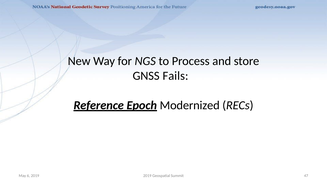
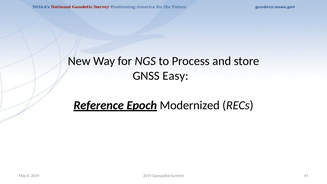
Fails: Fails -> Easy
